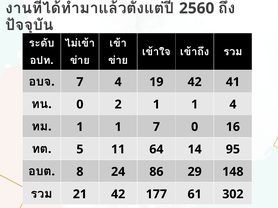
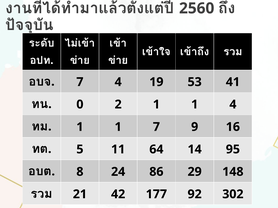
19 42: 42 -> 53
7 0: 0 -> 9
61: 61 -> 92
